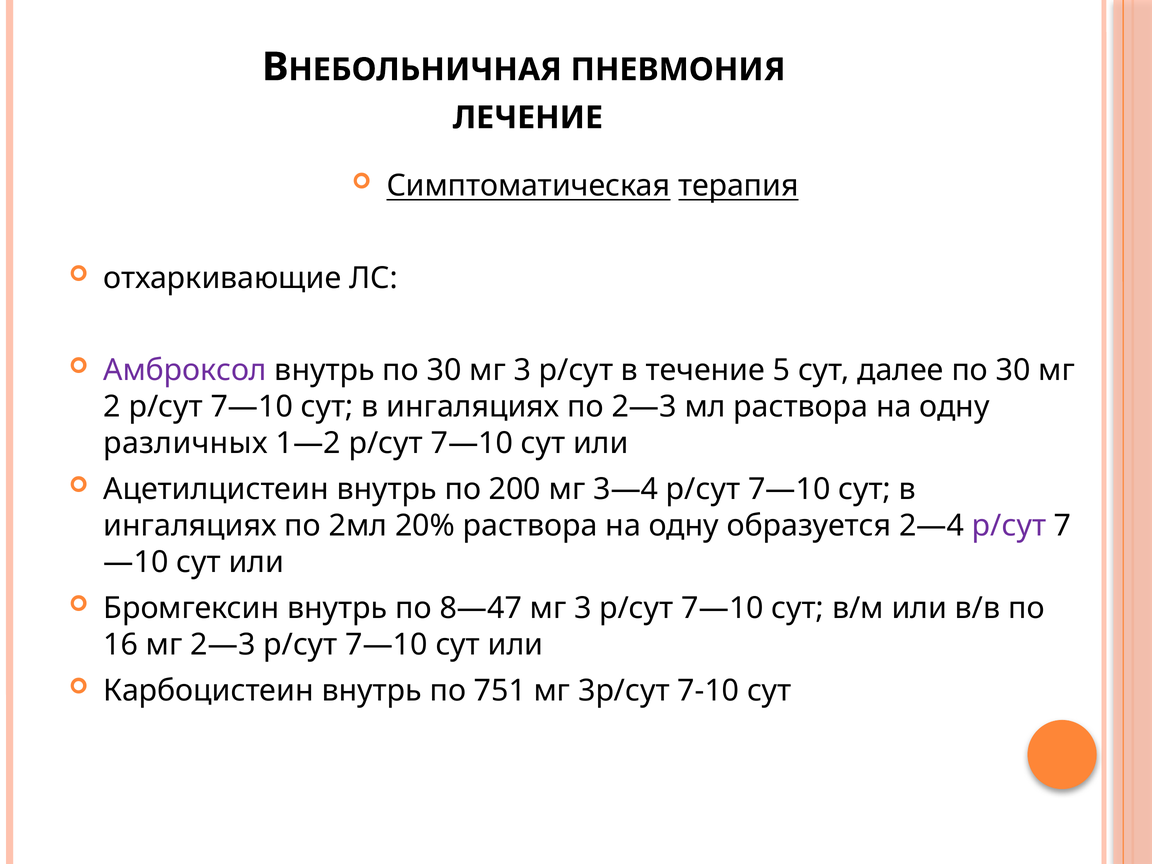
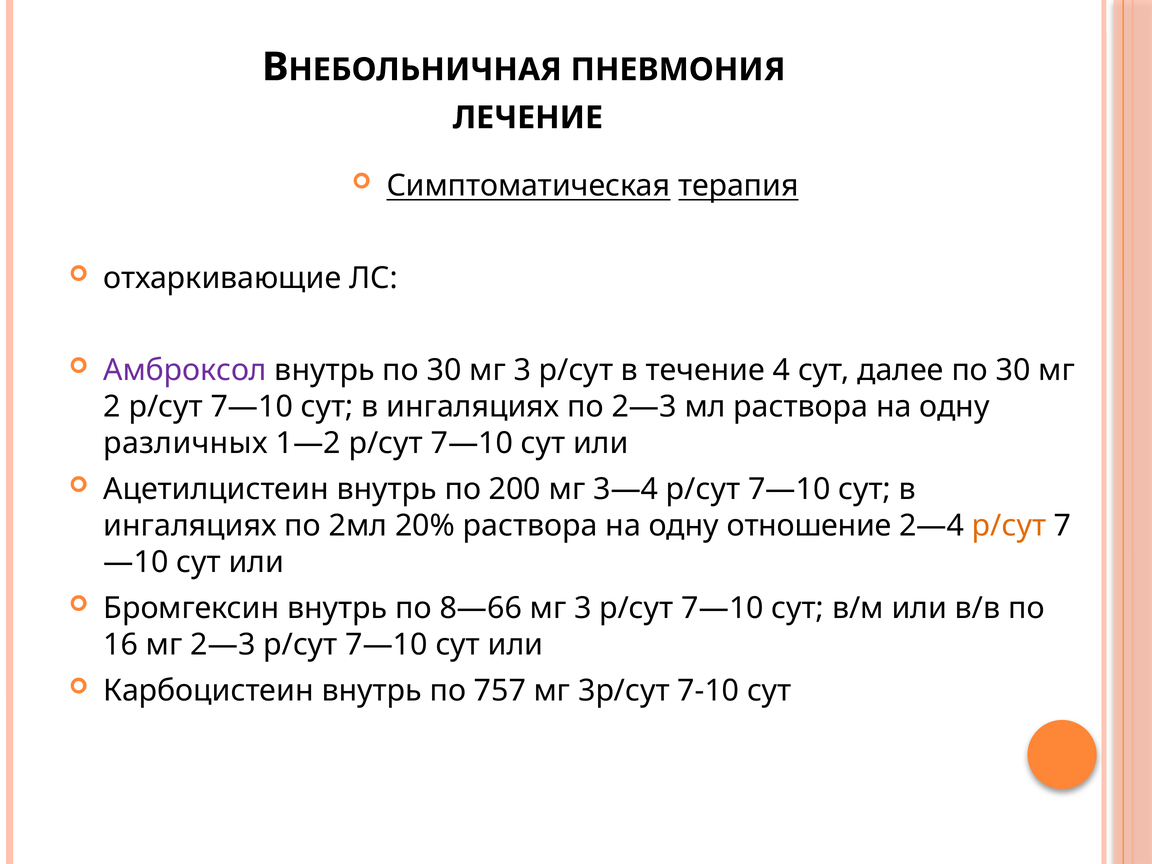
5: 5 -> 4
образуется: образуется -> отношение
р/сут at (1009, 526) colour: purple -> orange
8—47: 8—47 -> 8—66
751: 751 -> 757
